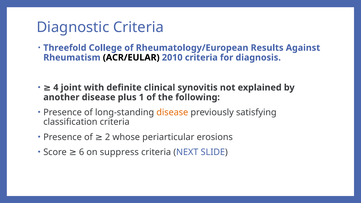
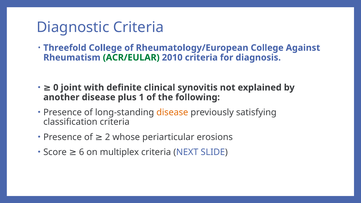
Rheumatology/European Results: Results -> College
ACR/EULAR colour: black -> green
4: 4 -> 0
suppress: suppress -> multiplex
